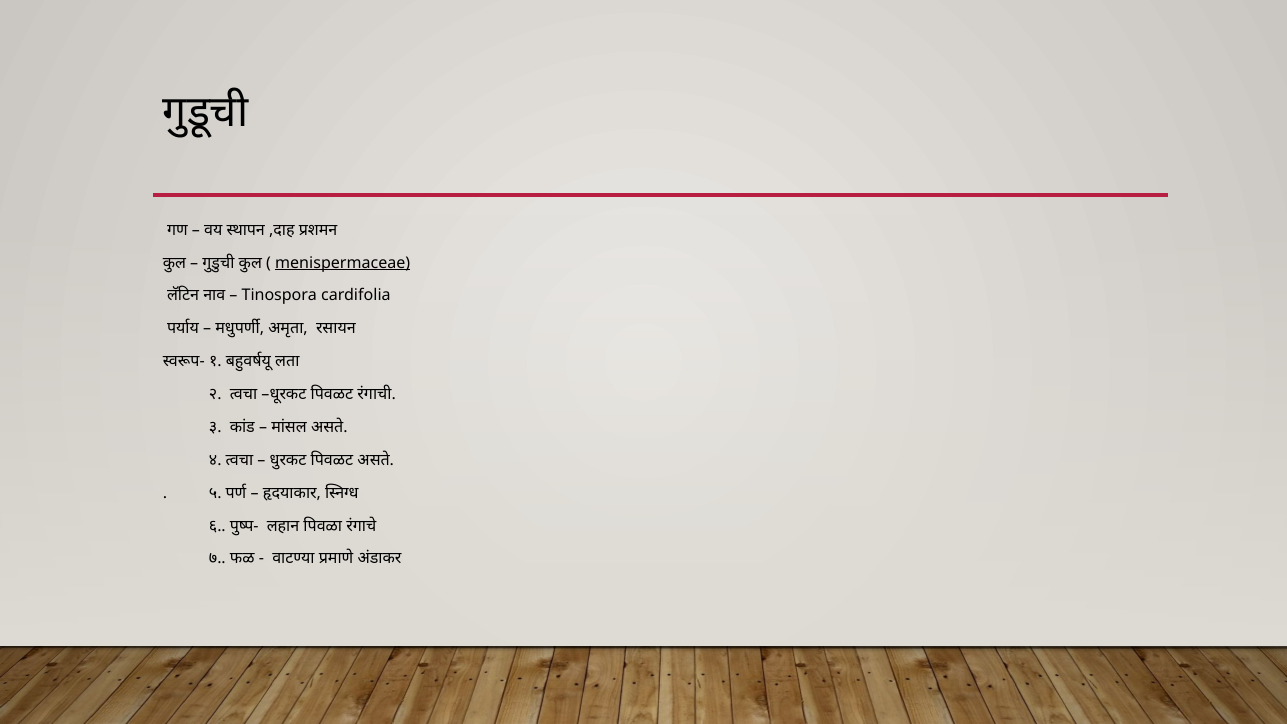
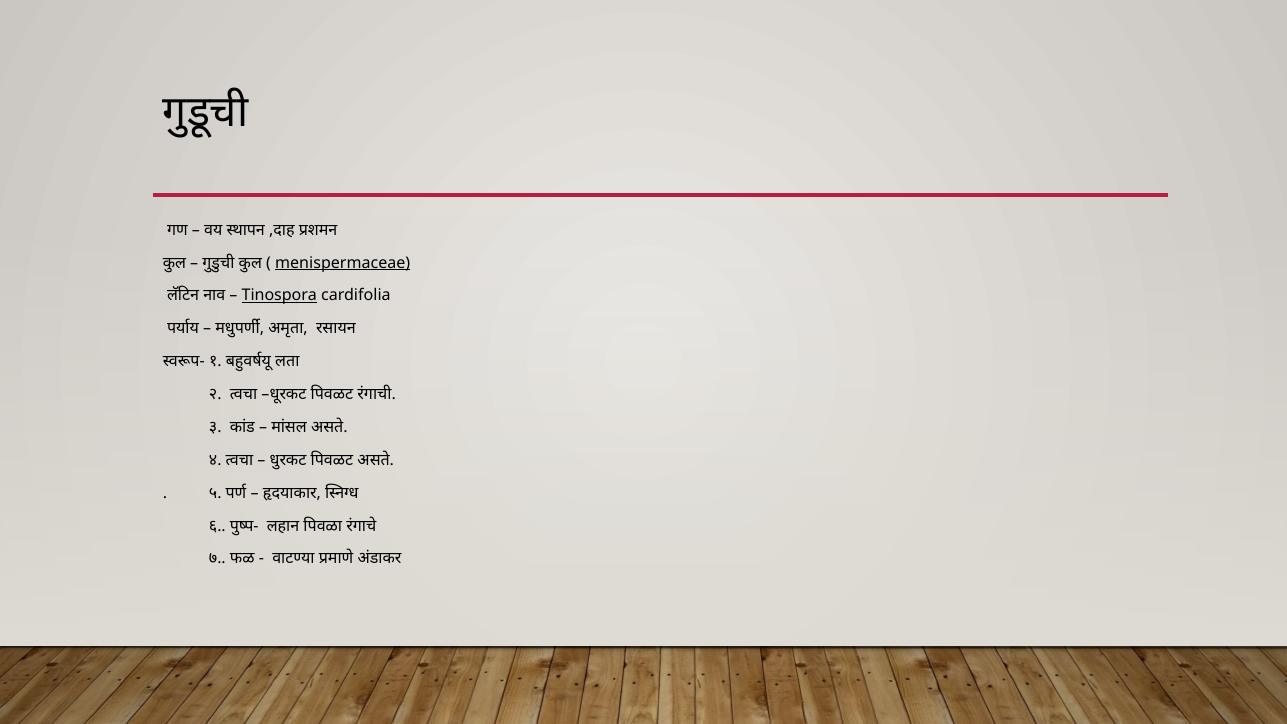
Tinospora underline: none -> present
